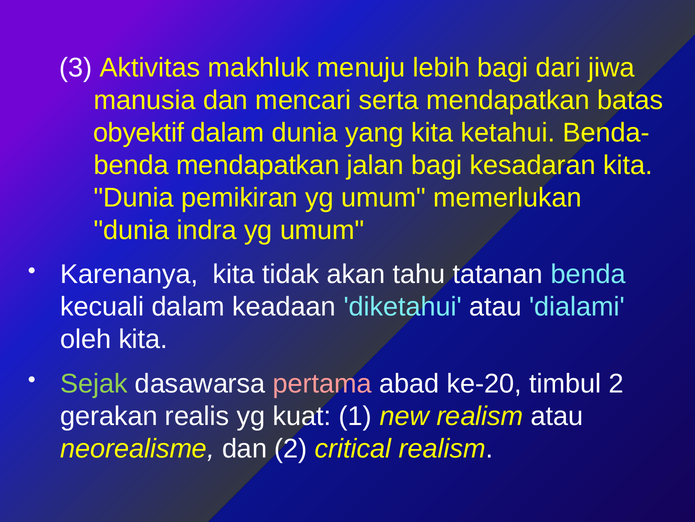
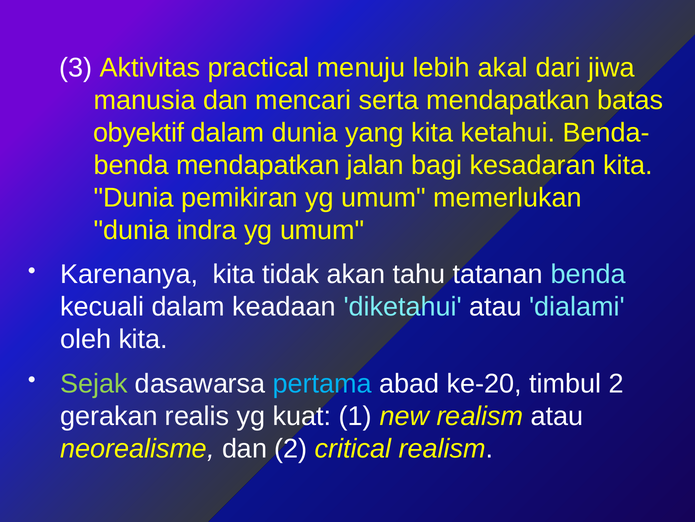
makhluk: makhluk -> practical
lebih bagi: bagi -> akal
pertama colour: pink -> light blue
